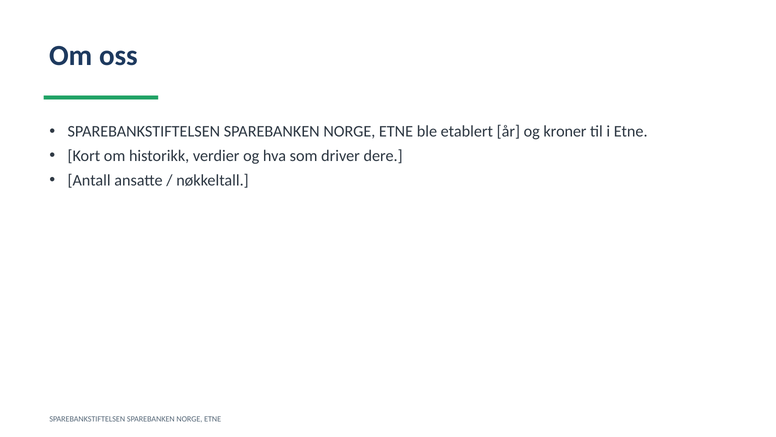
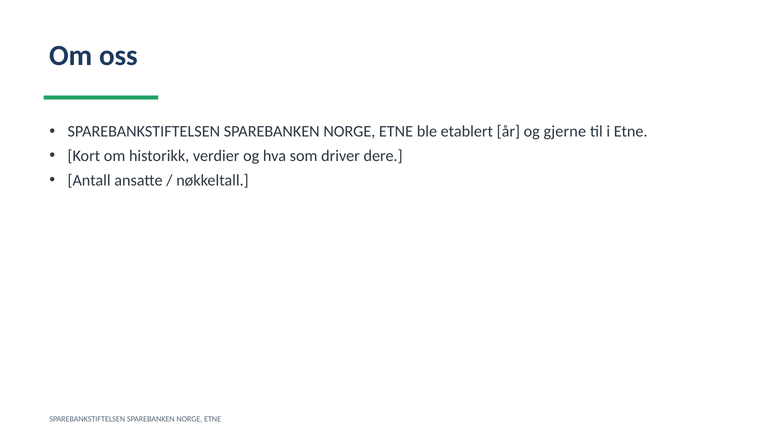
kroner: kroner -> gjerne
